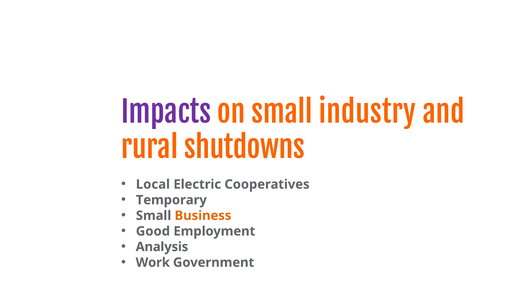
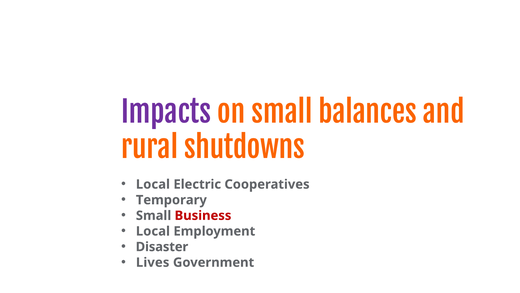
industry: industry -> balances
Business colour: orange -> red
Good at (153, 231): Good -> Local
Analysis: Analysis -> Disaster
Work: Work -> Lives
